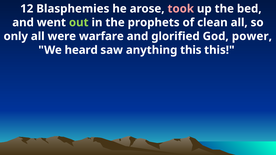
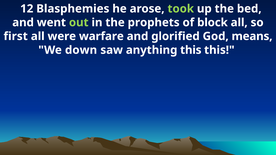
took colour: pink -> light green
clean: clean -> block
only: only -> first
power: power -> means
heard: heard -> down
